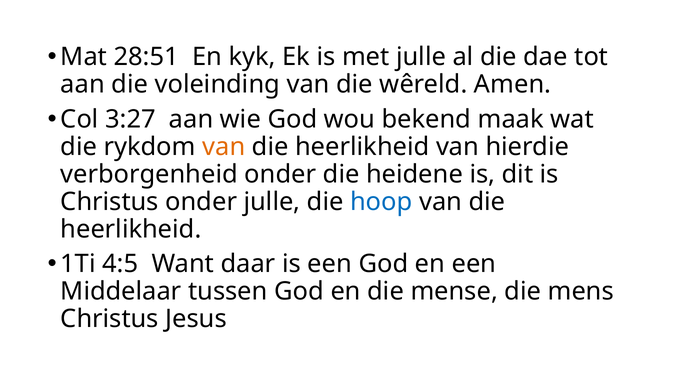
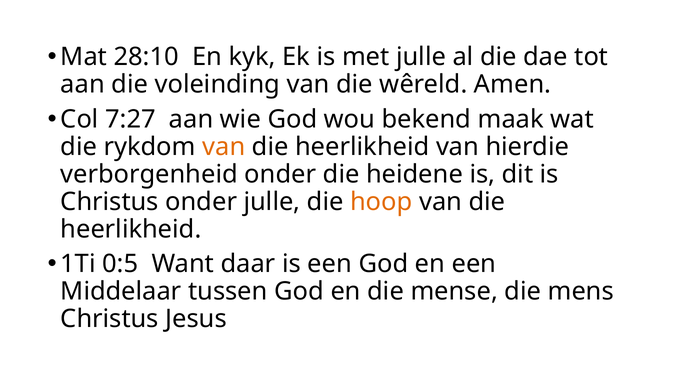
28:51: 28:51 -> 28:10
3:27: 3:27 -> 7:27
hoop colour: blue -> orange
4:5: 4:5 -> 0:5
